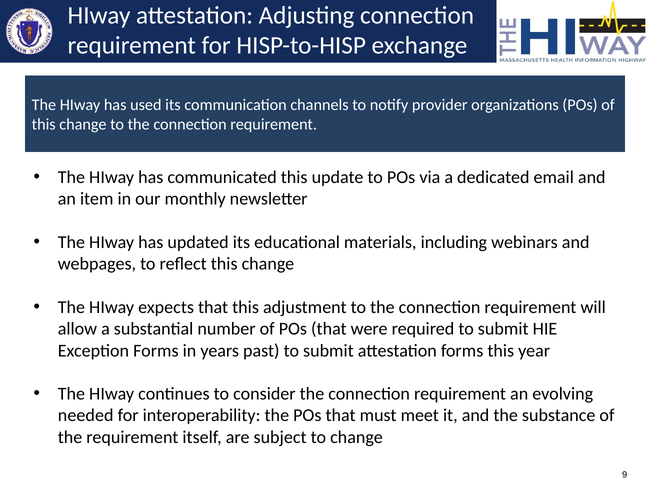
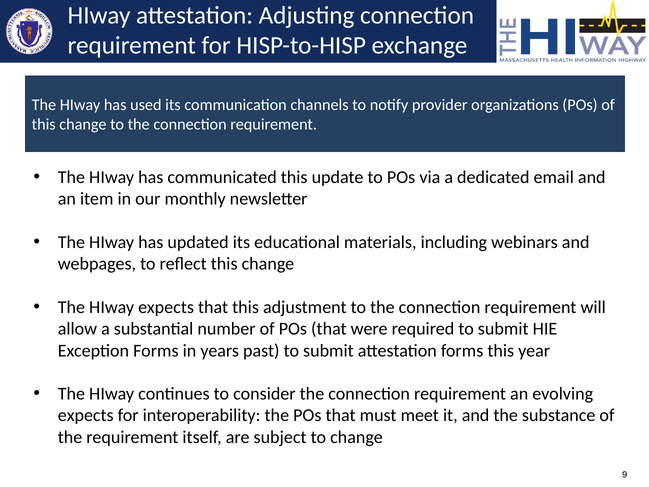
needed at (86, 415): needed -> expects
